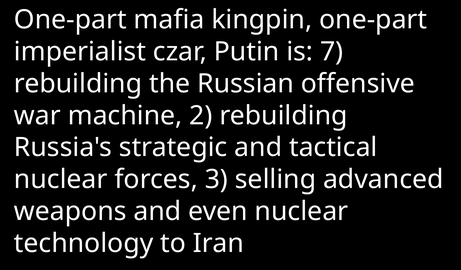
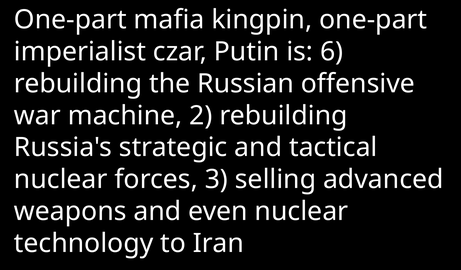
7: 7 -> 6
